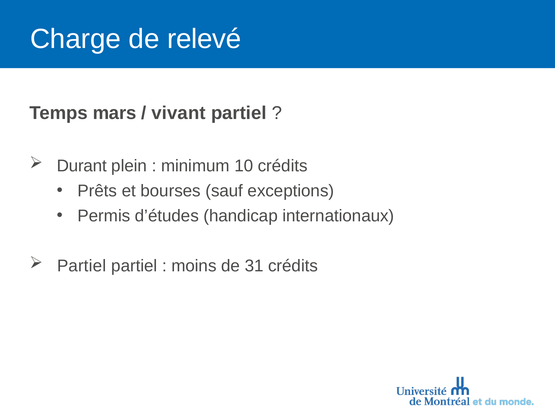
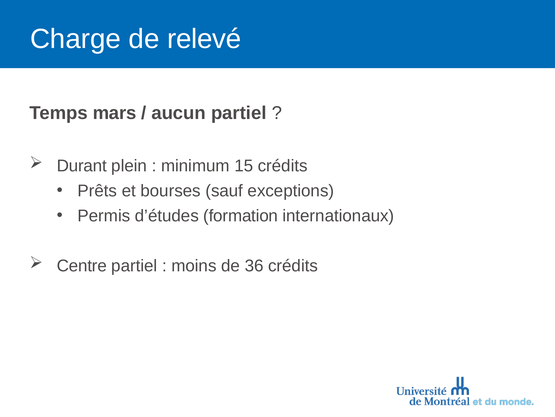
vivant: vivant -> aucun
10: 10 -> 15
handicap: handicap -> formation
Partiel at (82, 265): Partiel -> Centre
31: 31 -> 36
